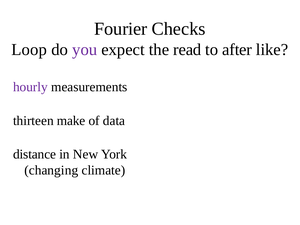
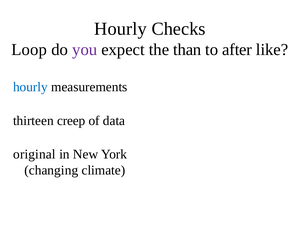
Fourier at (121, 29): Fourier -> Hourly
read: read -> than
hourly at (30, 87) colour: purple -> blue
make: make -> creep
distance: distance -> original
